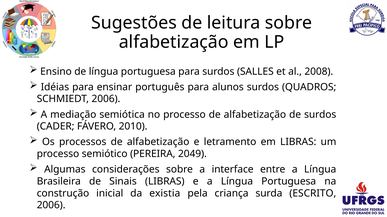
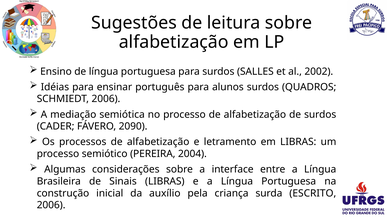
2008: 2008 -> 2002
2010: 2010 -> 2090
2049: 2049 -> 2004
existia: existia -> auxílio
